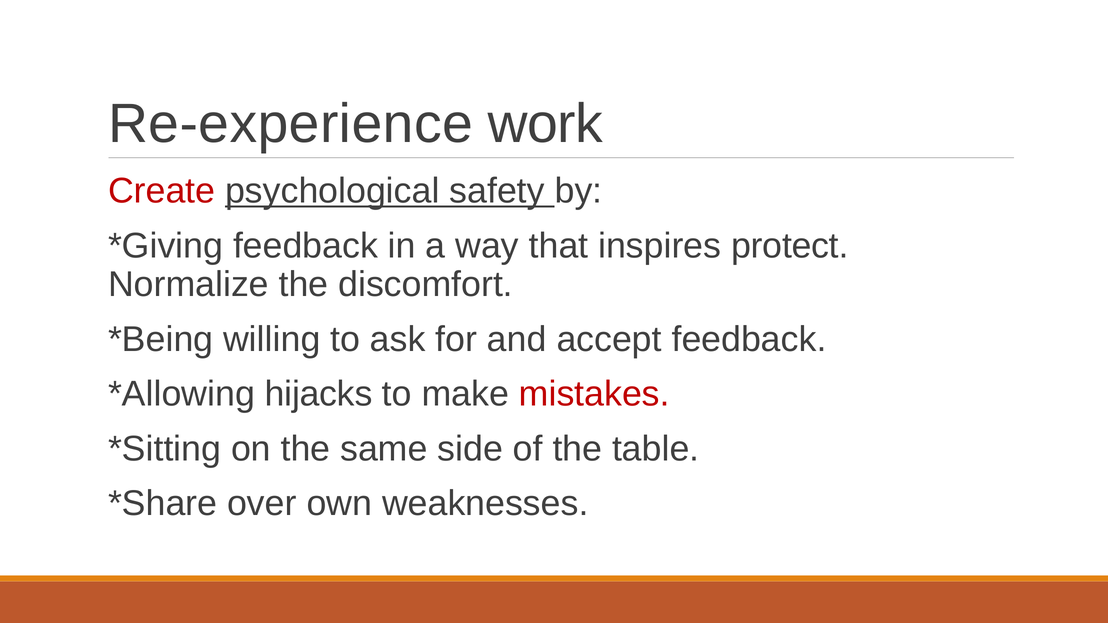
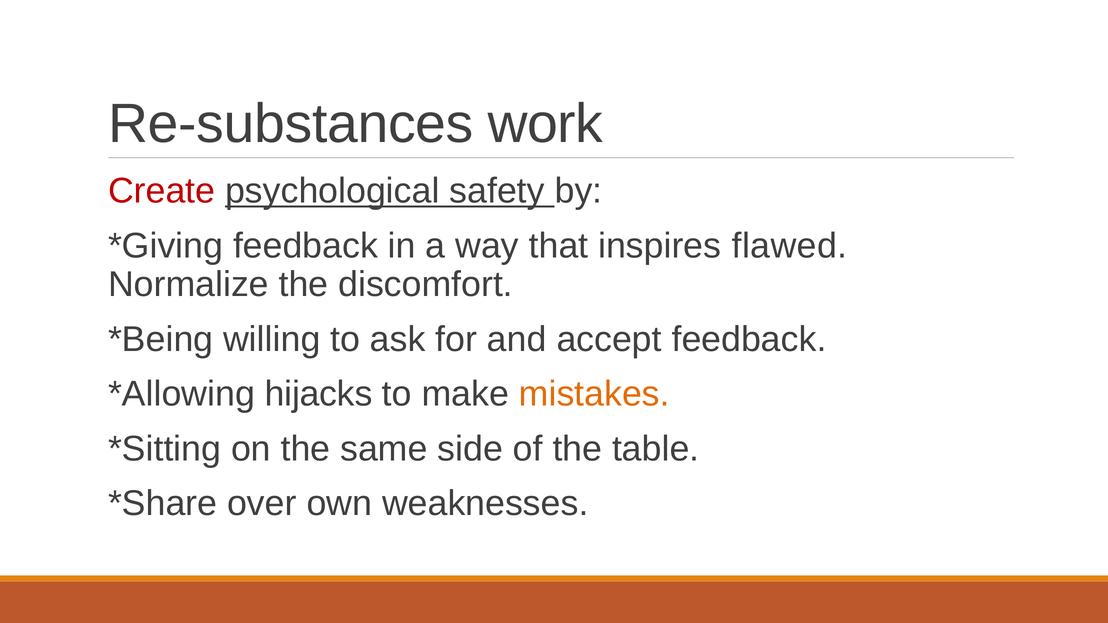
Re-experience: Re-experience -> Re-substances
protect: protect -> flawed
mistakes colour: red -> orange
